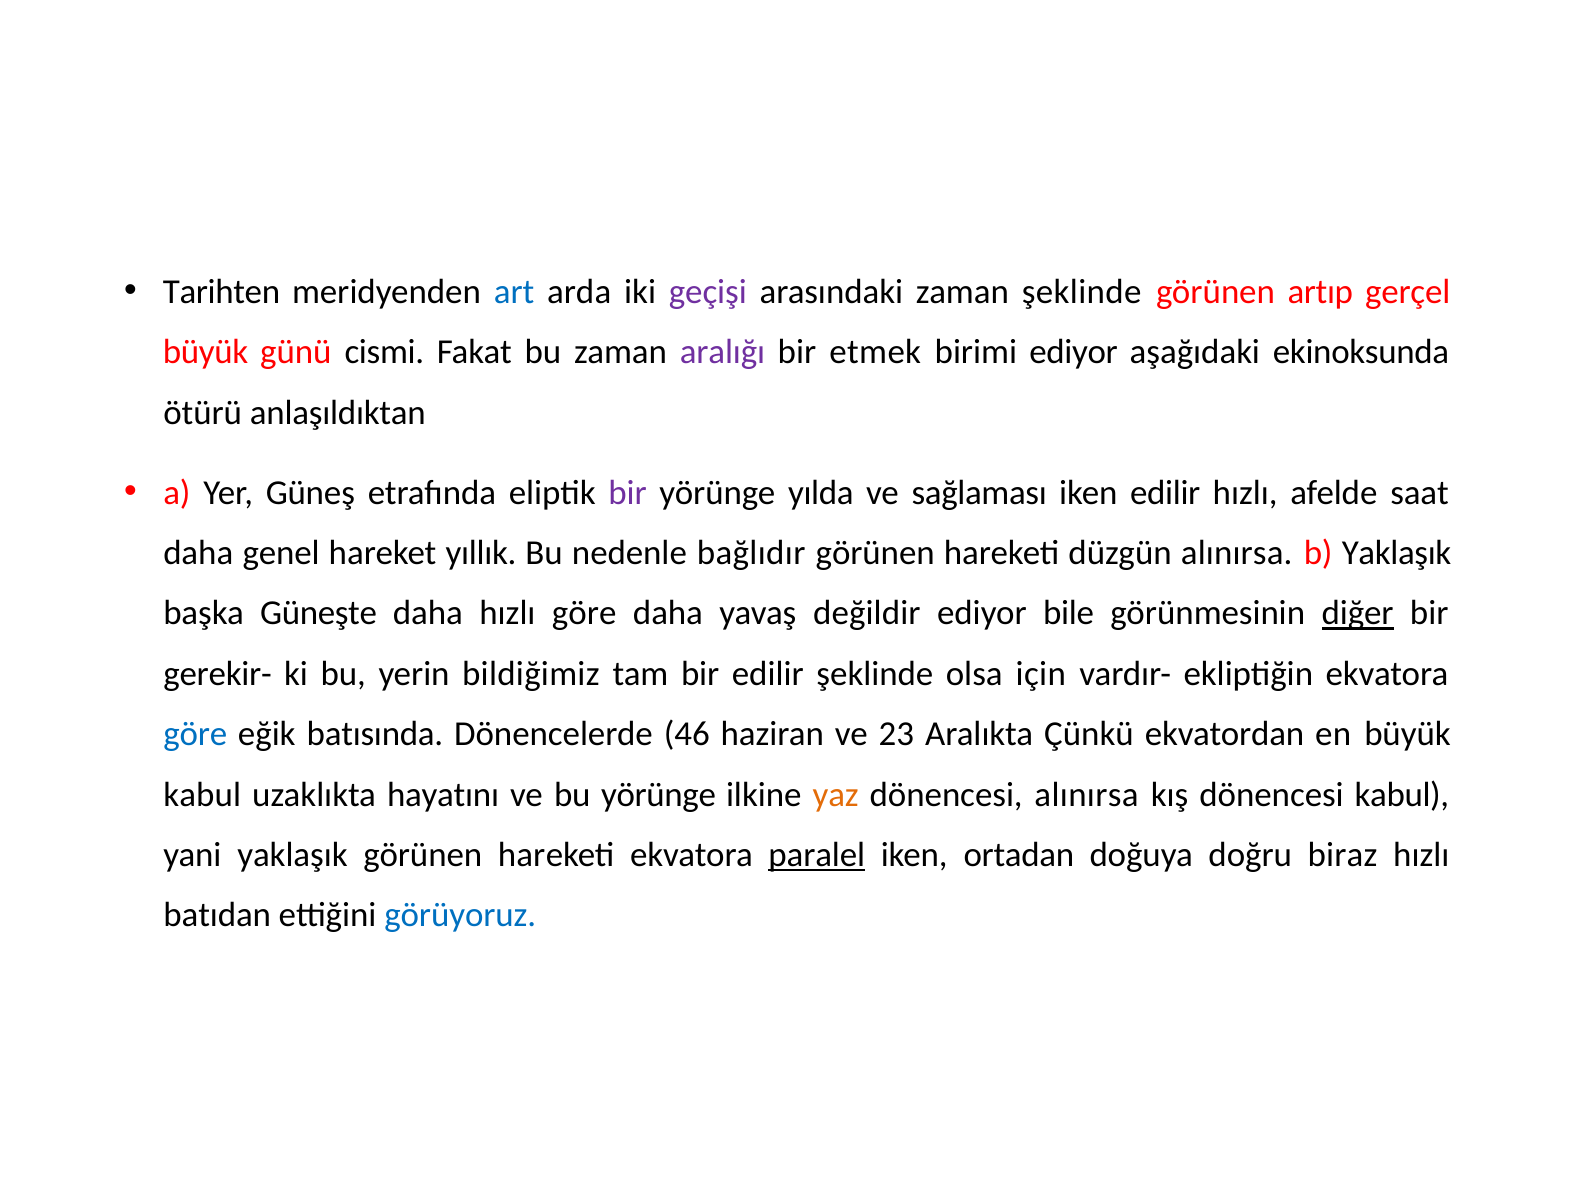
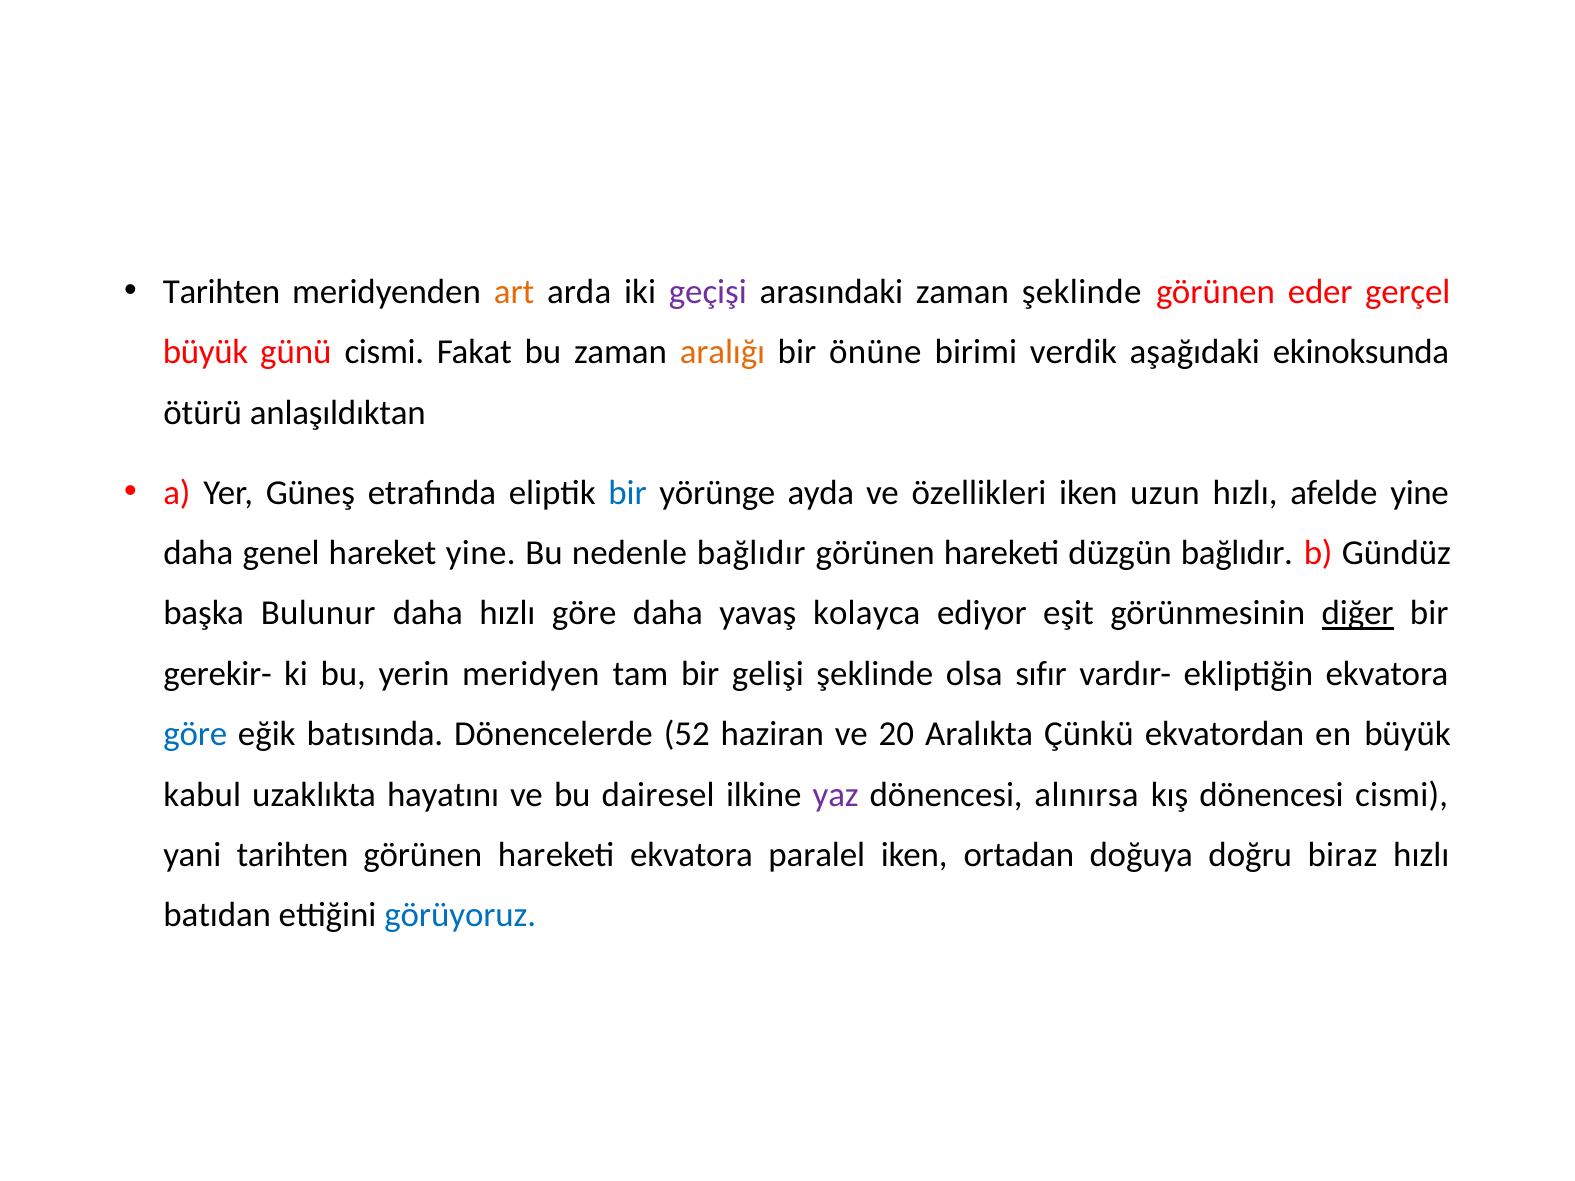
art colour: blue -> orange
artıp: artıp -> eder
aralığı colour: purple -> orange
etmek: etmek -> önüne
birimi ediyor: ediyor -> verdik
bir at (628, 493) colour: purple -> blue
yılda: yılda -> ayda
sağlaması: sağlaması -> özellikleri
iken edilir: edilir -> uzun
afelde saat: saat -> yine
hareket yıllık: yıllık -> yine
düzgün alınırsa: alınırsa -> bağlıdır
b Yaklaşık: Yaklaşık -> Gündüz
Güneşte: Güneşte -> Bulunur
değildir: değildir -> kolayca
bile: bile -> eşit
bildiğimiz: bildiğimiz -> meridyen
bir edilir: edilir -> gelişi
için: için -> sıfır
46: 46 -> 52
23: 23 -> 20
bu yörünge: yörünge -> dairesel
yaz colour: orange -> purple
dönencesi kabul: kabul -> cismi
yani yaklaşık: yaklaşık -> tarihten
paralel underline: present -> none
